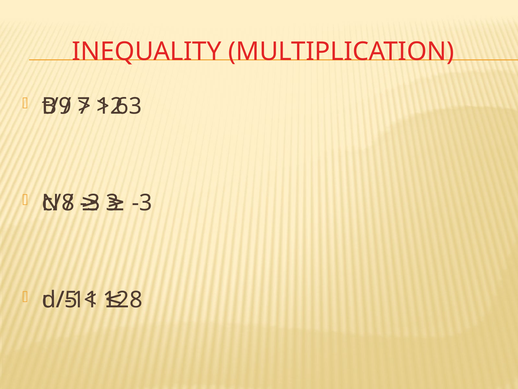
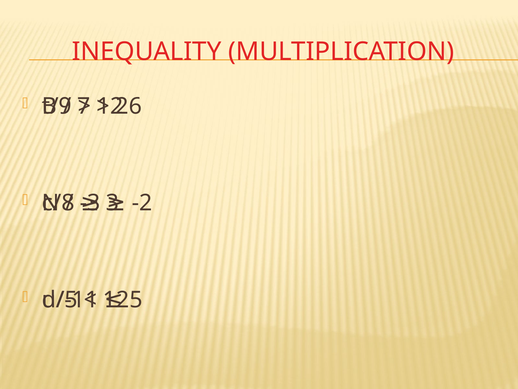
63: 63 -> 26
-3 at (142, 203): -3 -> -2
8: 8 -> 5
